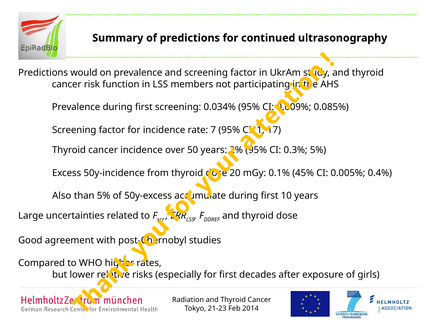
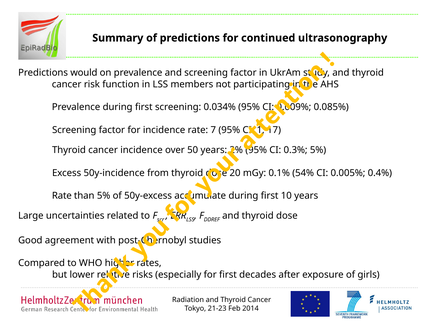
45%: 45% -> 54%
Also at (62, 196): Also -> Rate
